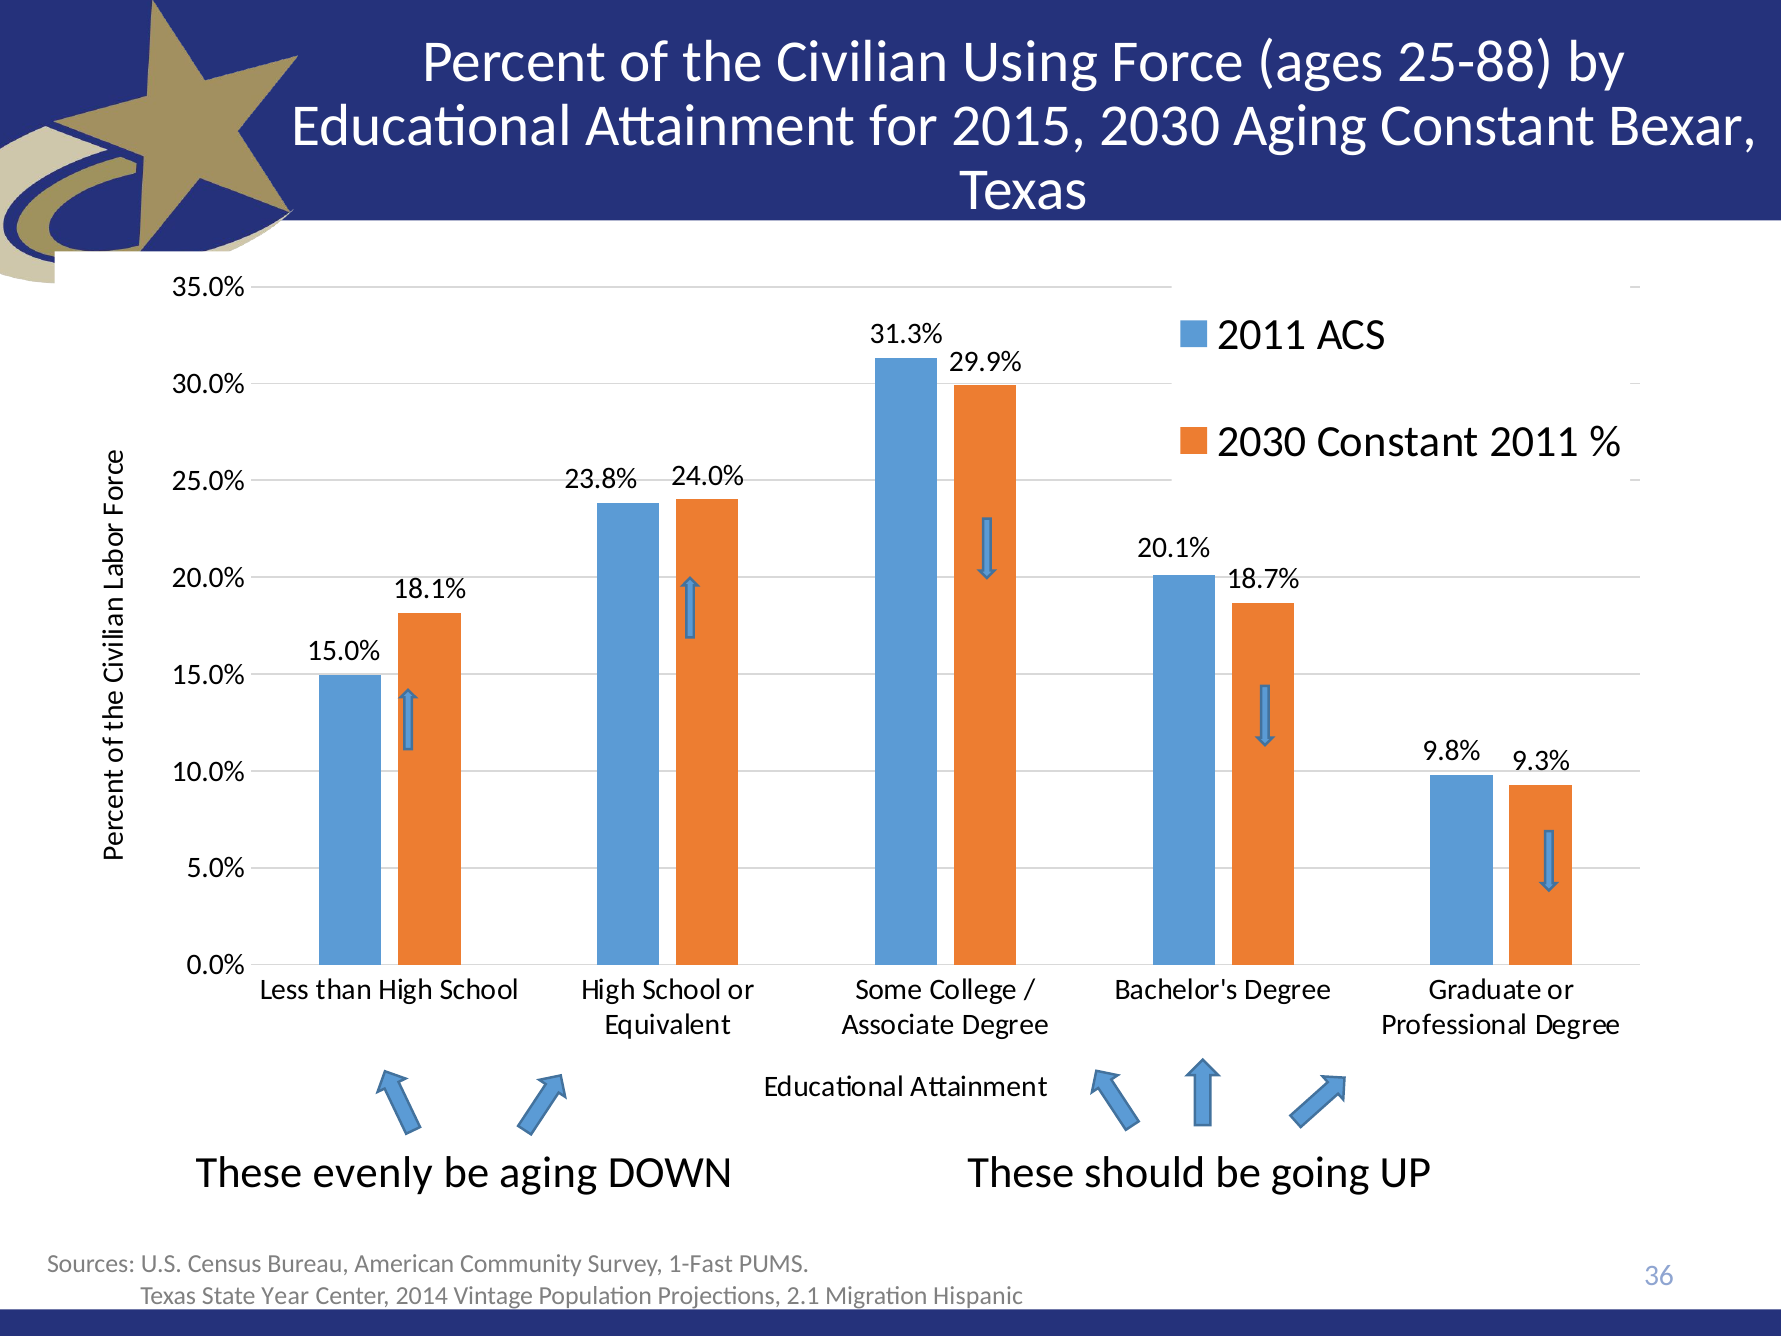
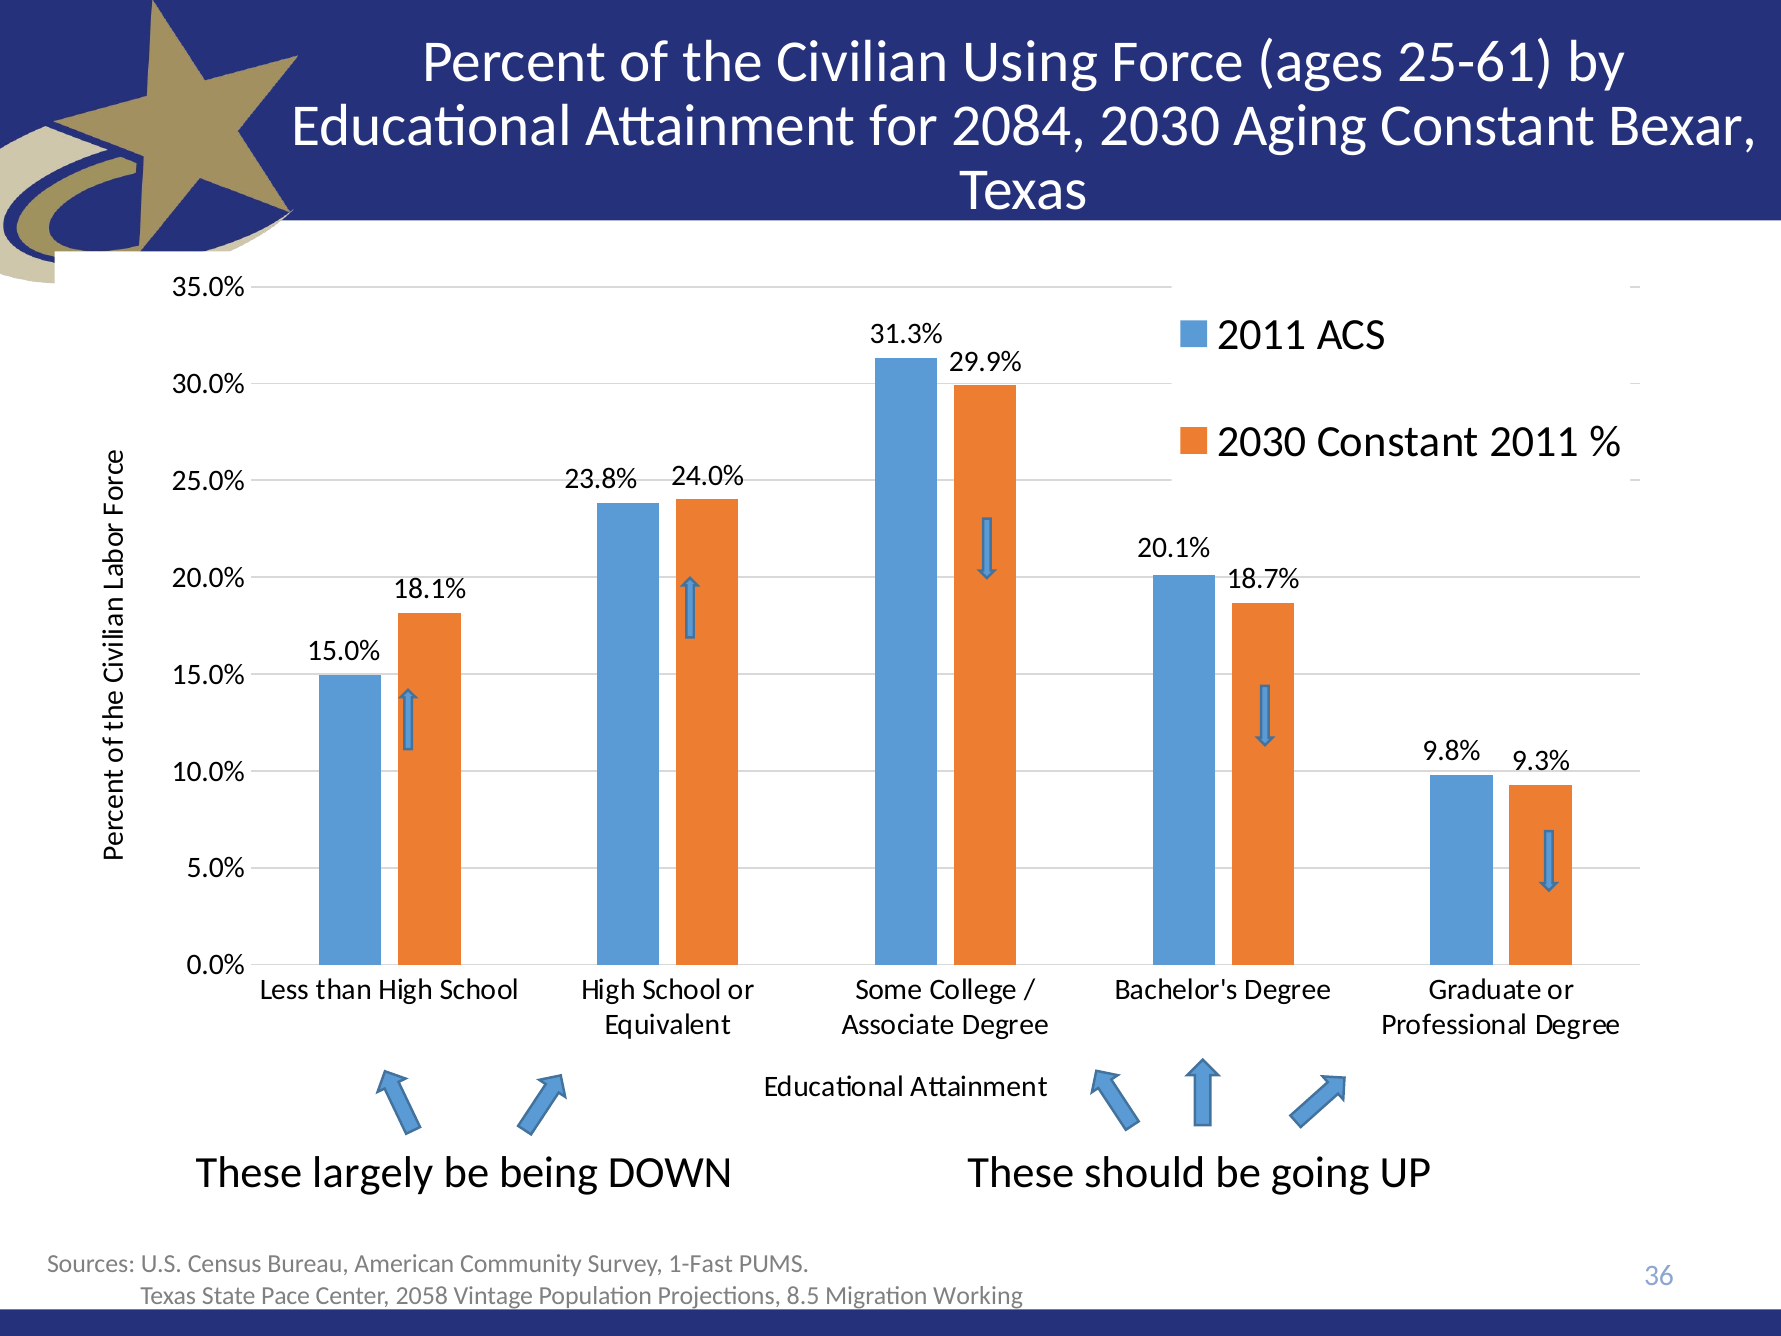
25-88: 25-88 -> 25-61
2015: 2015 -> 2084
evenly: evenly -> largely
be aging: aging -> being
Year: Year -> Pace
2014: 2014 -> 2058
2.1: 2.1 -> 8.5
Hispanic: Hispanic -> Working
